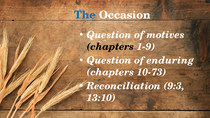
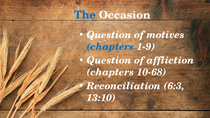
chapters at (110, 47) colour: black -> blue
enduring: enduring -> affliction
10-73: 10-73 -> 10-68
9:3: 9:3 -> 6:3
